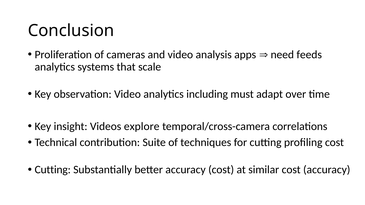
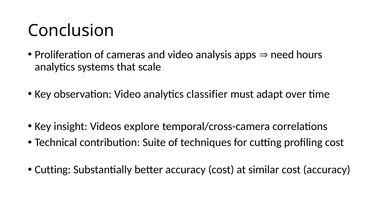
feeds: feeds -> hours
including: including -> classifier
